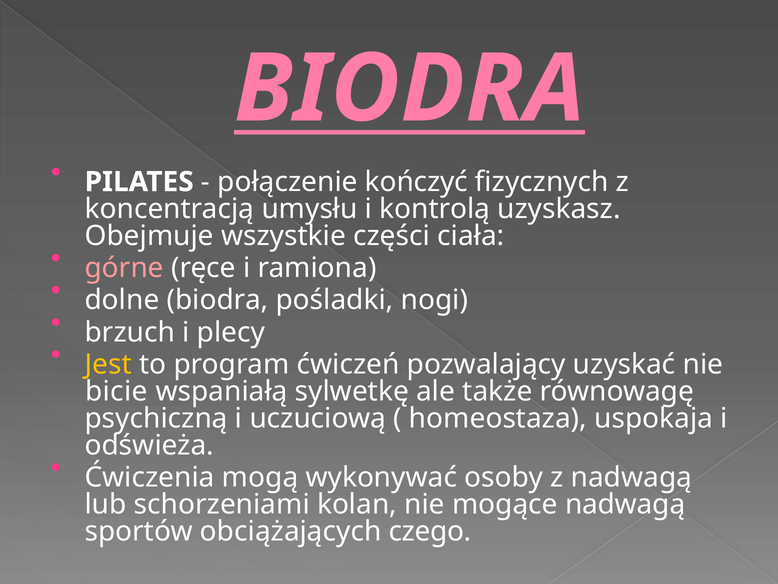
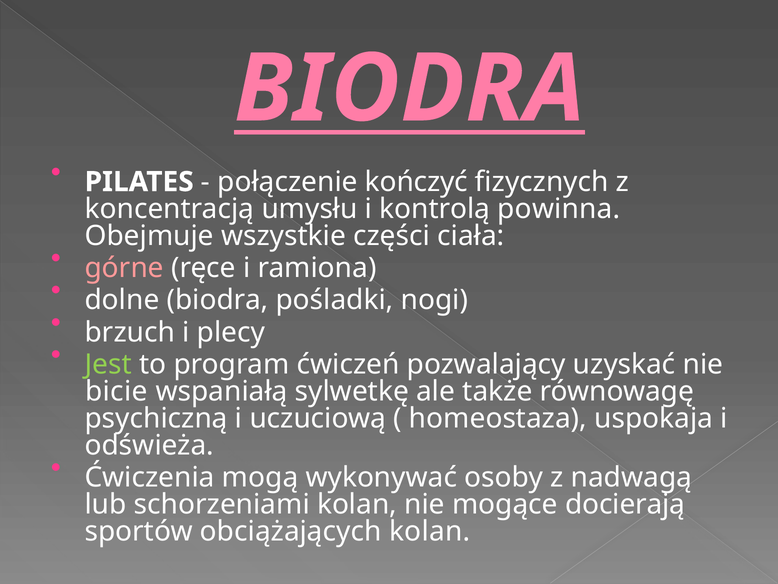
uzyskasz: uzyskasz -> powinna
Jest colour: yellow -> light green
mogące nadwagą: nadwagą -> docierają
obciążających czego: czego -> kolan
